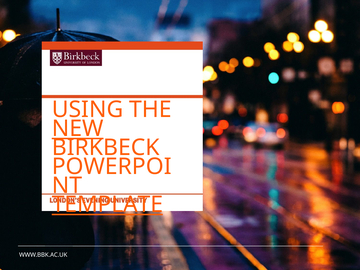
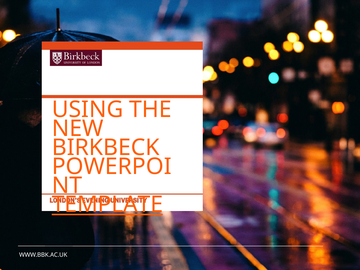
NEW underline: present -> none
